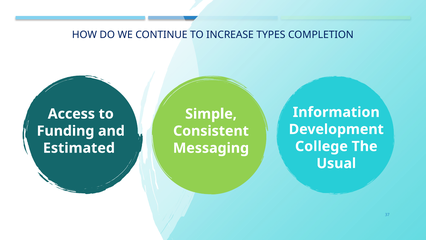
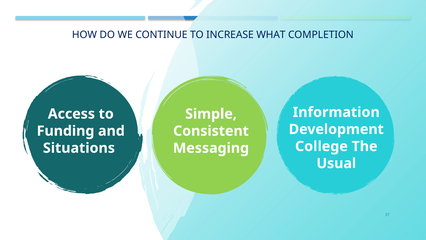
TYPES: TYPES -> WHAT
Estimated: Estimated -> Situations
